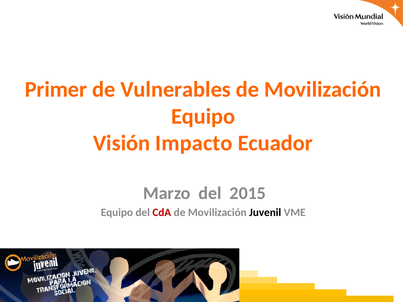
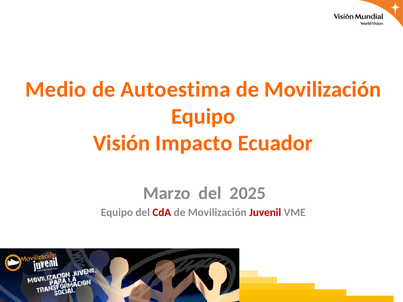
Primer: Primer -> Medio
Vulnerables: Vulnerables -> Autoestima
2015: 2015 -> 2025
Juvenil colour: black -> red
